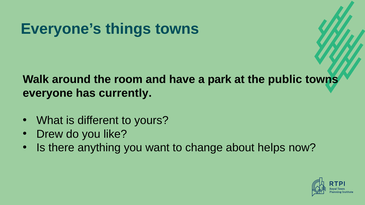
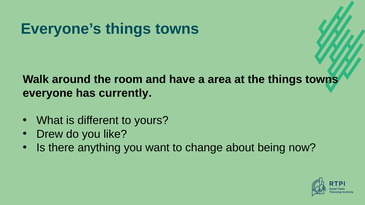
park: park -> area
the public: public -> things
helps: helps -> being
